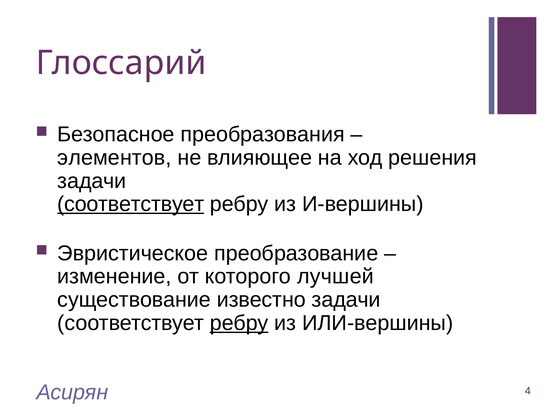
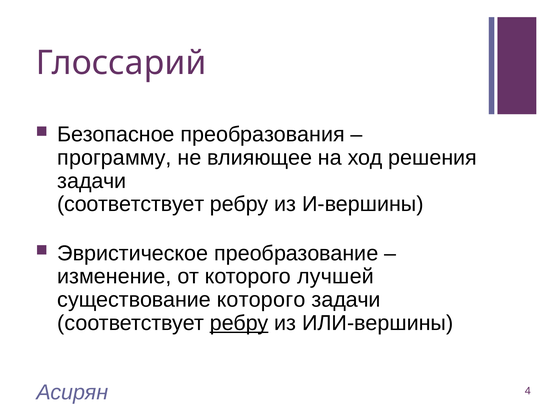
элементов: элементов -> программу
соответствует at (131, 204) underline: present -> none
существование известно: известно -> которого
